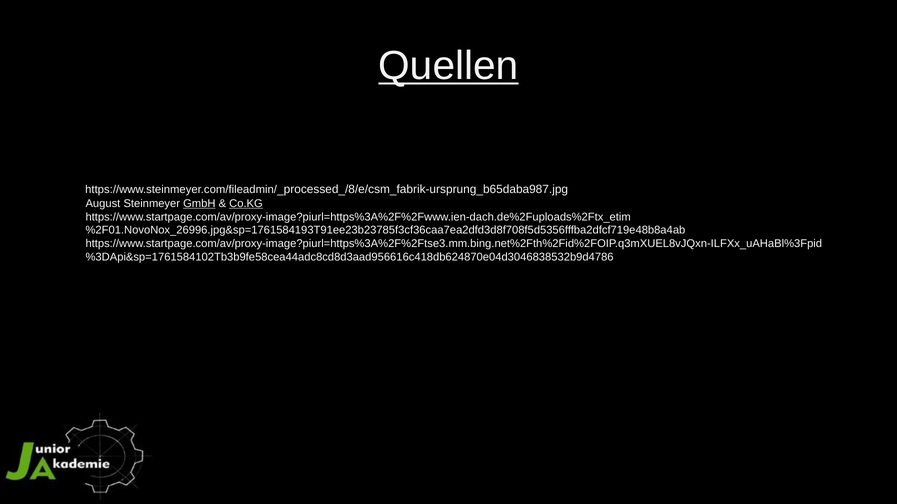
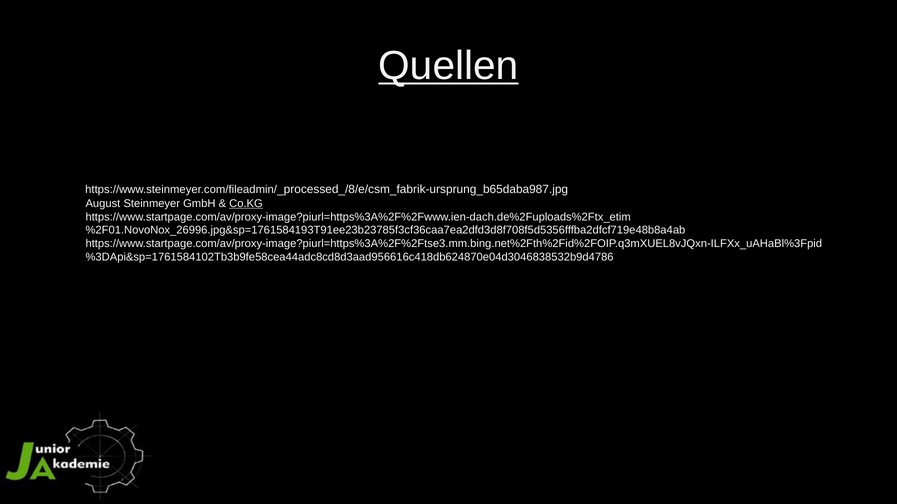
GmbH underline: present -> none
